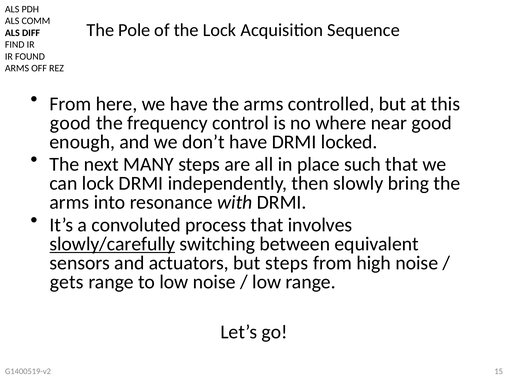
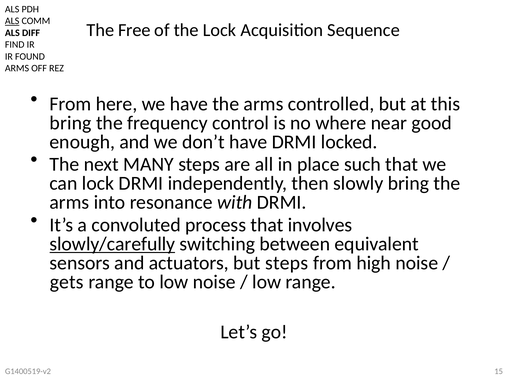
ALS at (12, 21) underline: none -> present
Pole: Pole -> Free
good at (70, 123): good -> bring
